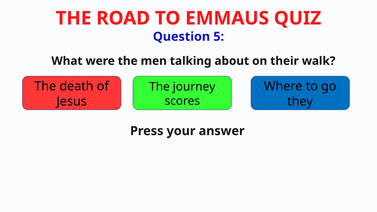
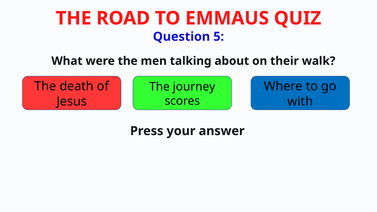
they: they -> with
